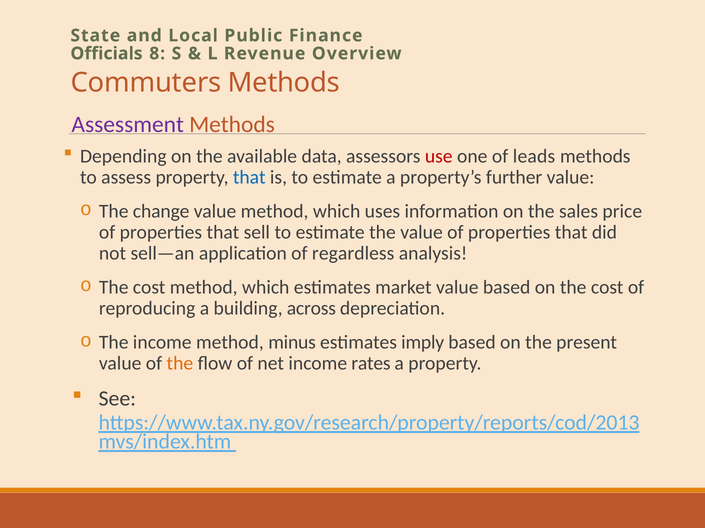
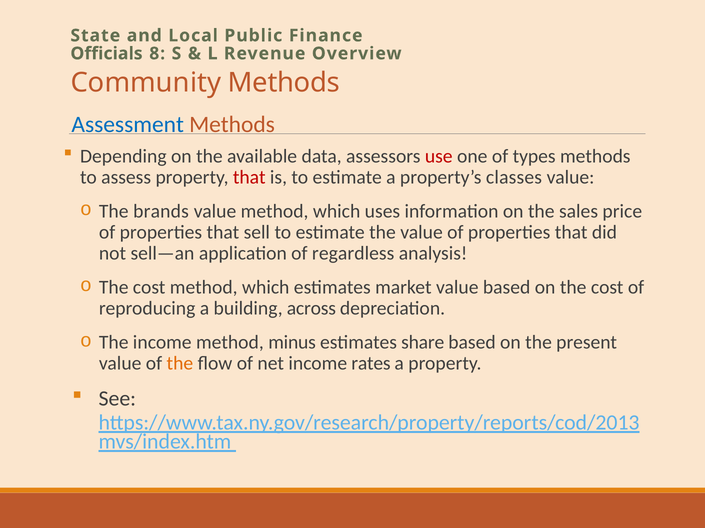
Commuters: Commuters -> Community
Assessment colour: purple -> blue
leads: leads -> types
that at (249, 177) colour: blue -> red
further: further -> classes
change: change -> brands
imply: imply -> share
